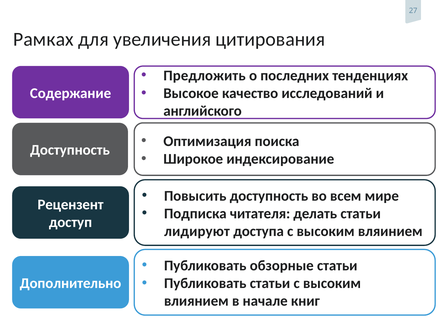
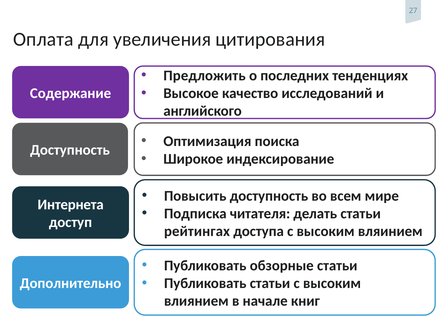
Рамках: Рамках -> Оплата
Рецензент: Рецензент -> Интернета
лидируют: лидируют -> рейтингах
